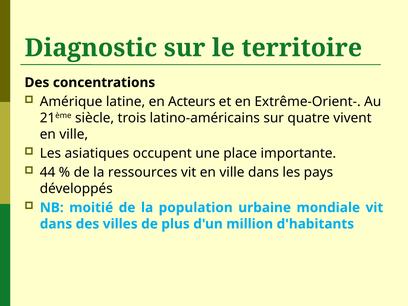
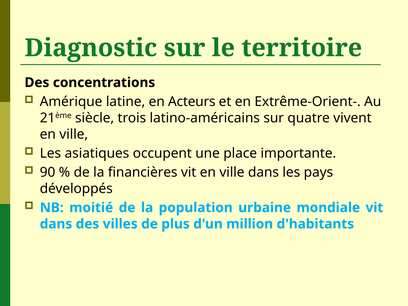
44: 44 -> 90
ressources: ressources -> financières
